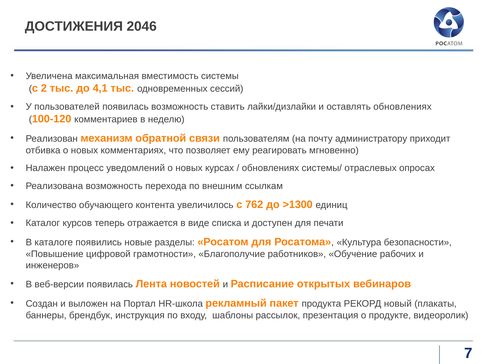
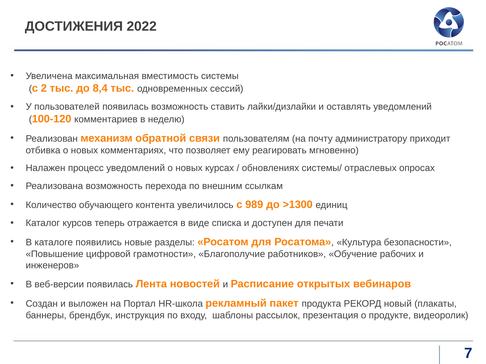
2046: 2046 -> 2022
4,1: 4,1 -> 8,4
оставлять обновлениях: обновлениях -> уведомлений
762: 762 -> 989
